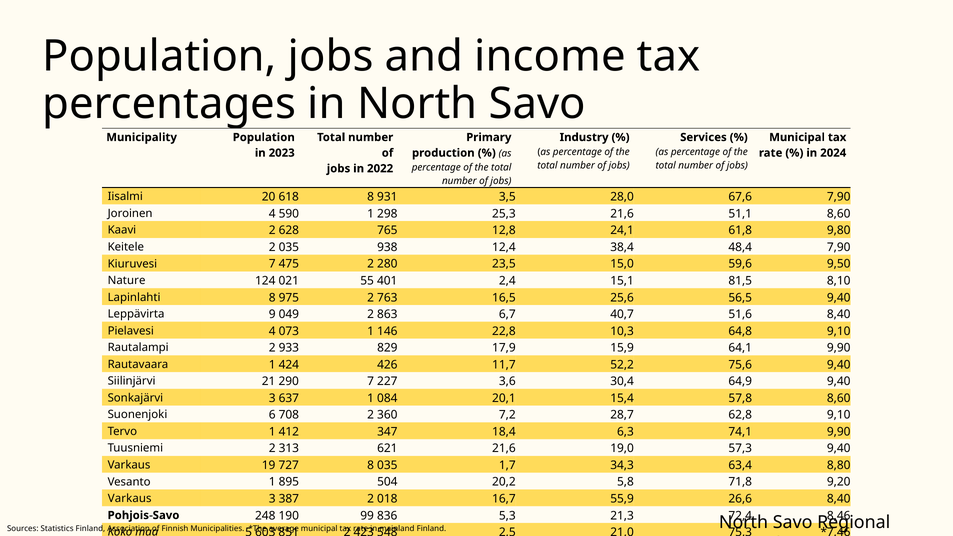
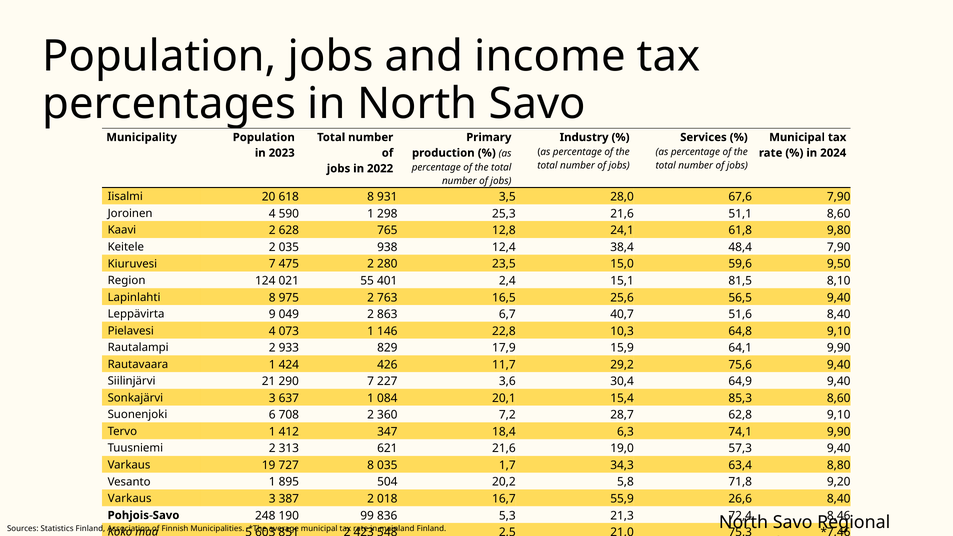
Nature: Nature -> Region
52,2: 52,2 -> 29,2
57,8: 57,8 -> 85,3
